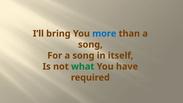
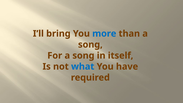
what colour: green -> blue
